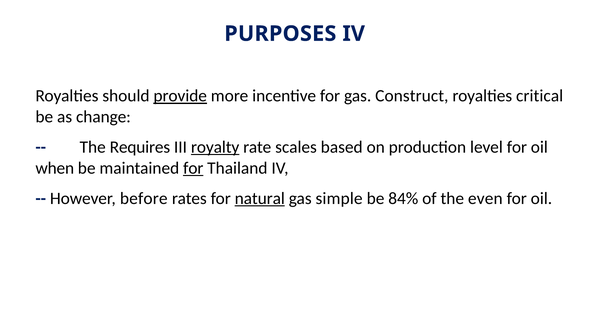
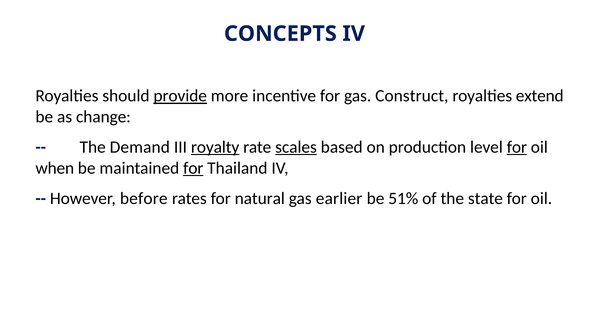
PURPOSES: PURPOSES -> CONCEPTS
critical: critical -> extend
Requires: Requires -> Demand
scales underline: none -> present
for at (517, 147) underline: none -> present
natural underline: present -> none
simple: simple -> earlier
84%: 84% -> 51%
even: even -> state
